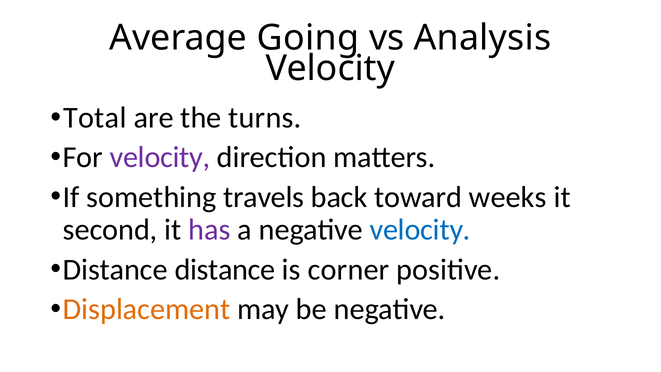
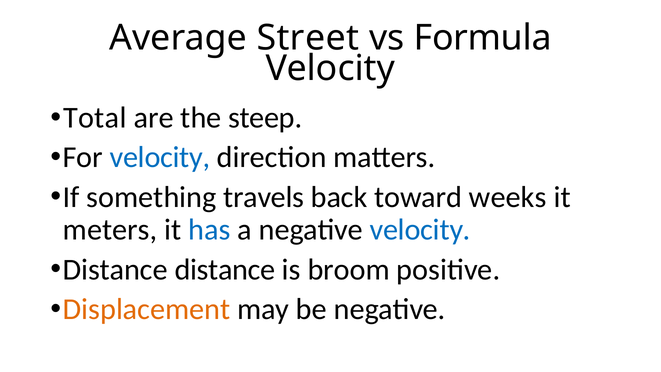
Going: Going -> Street
Analysis: Analysis -> Formula
turns: turns -> steep
velocity at (160, 157) colour: purple -> blue
second: second -> meters
has colour: purple -> blue
corner: corner -> broom
